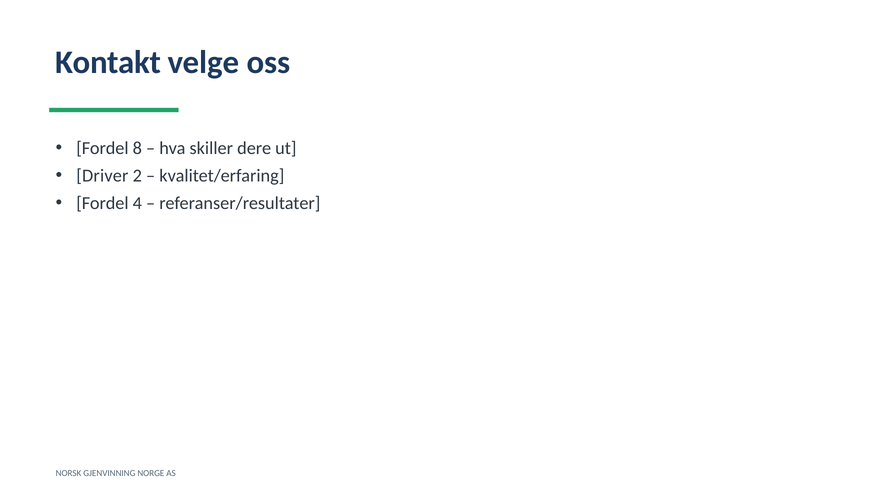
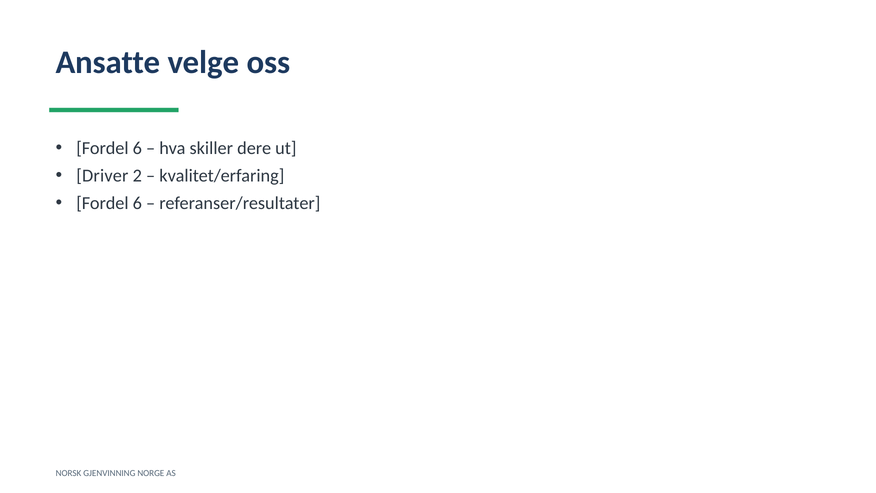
Kontakt: Kontakt -> Ansatte
8 at (137, 148): 8 -> 6
4 at (137, 203): 4 -> 6
